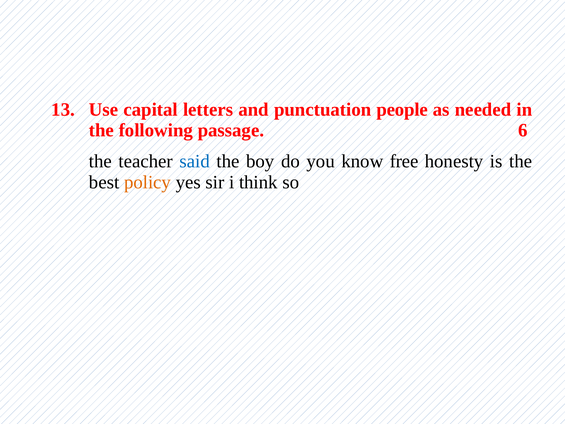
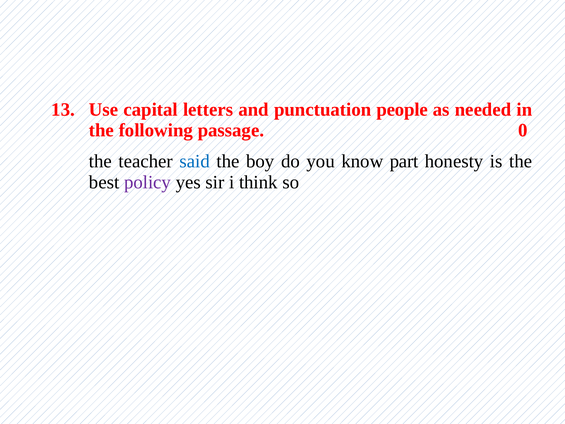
6: 6 -> 0
free: free -> part
policy colour: orange -> purple
